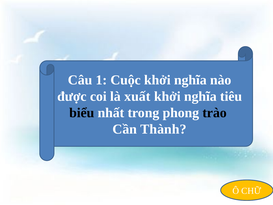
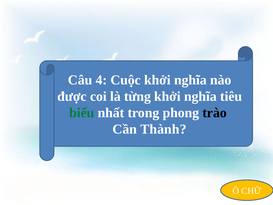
1: 1 -> 4
xuất: xuất -> từng
biểu colour: black -> green
